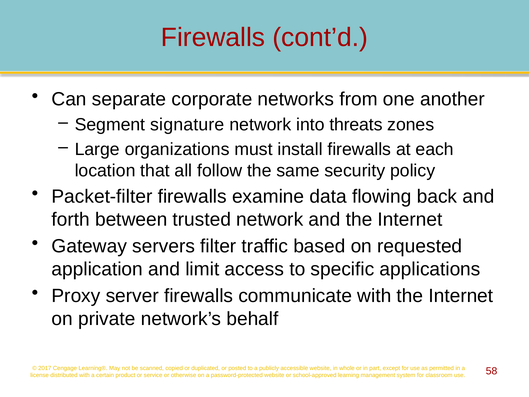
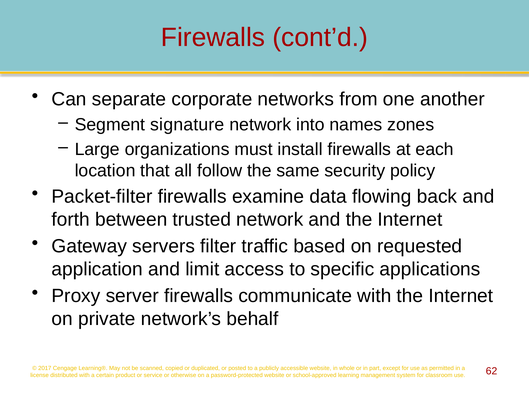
threats: threats -> names
58: 58 -> 62
